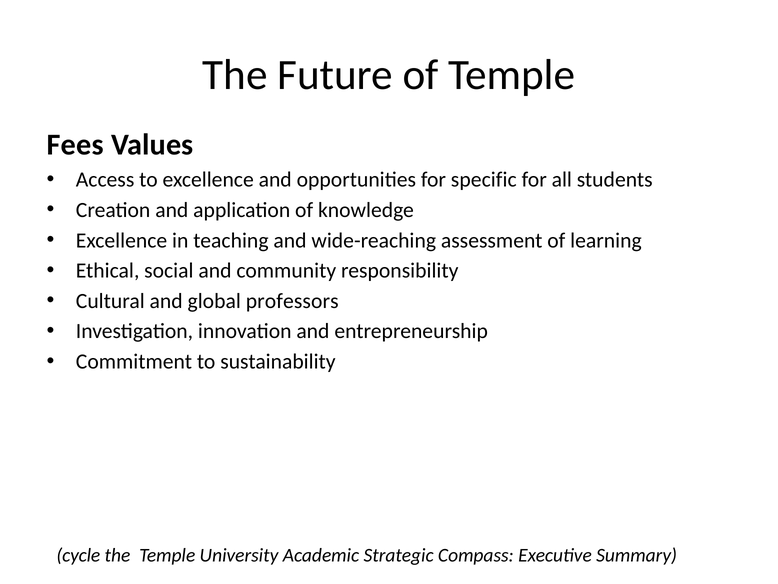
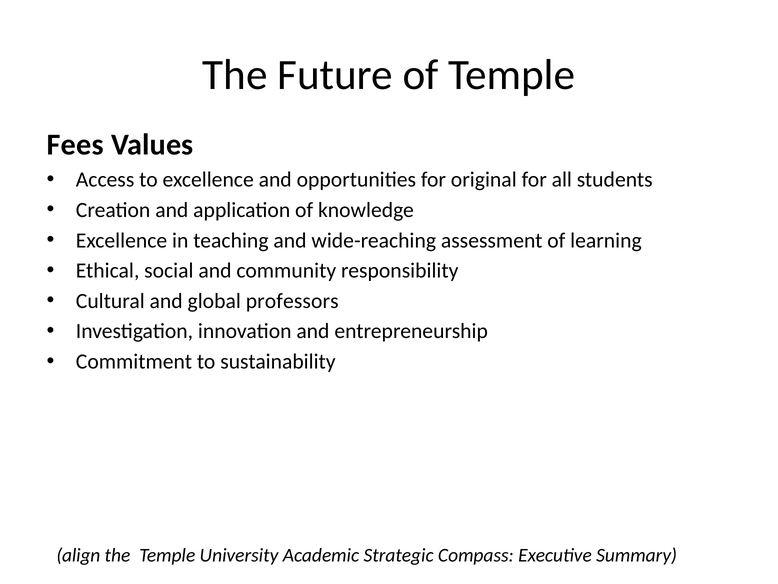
specific: specific -> original
cycle: cycle -> align
